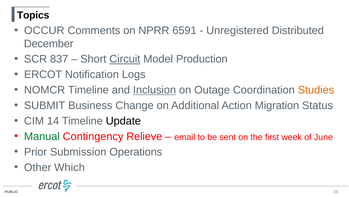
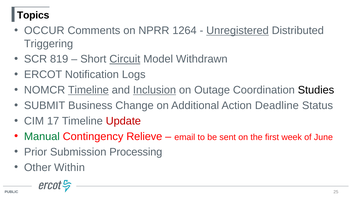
6591: 6591 -> 1264
Unregistered underline: none -> present
December: December -> Triggering
837: 837 -> 819
Production: Production -> Withdrawn
Timeline at (88, 90) underline: none -> present
Studies colour: orange -> black
Migration: Migration -> Deadline
14: 14 -> 17
Update colour: black -> red
Operations: Operations -> Processing
Which: Which -> Within
